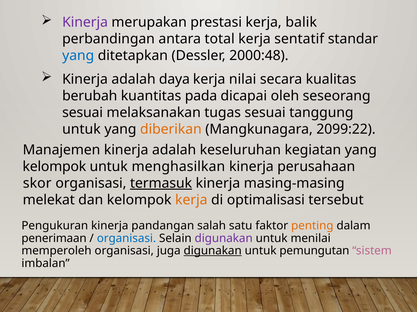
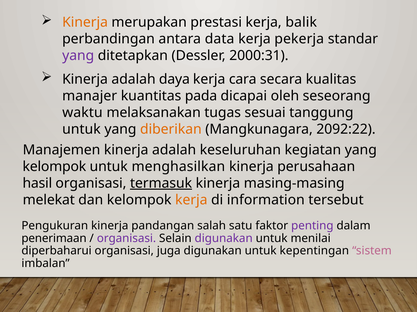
Kinerja at (85, 22) colour: purple -> orange
total: total -> data
sentatif: sentatif -> pekerja
yang at (78, 56) colour: blue -> purple
2000:48: 2000:48 -> 2000:31
nilai: nilai -> cara
berubah: berubah -> manajer
sesuai at (83, 113): sesuai -> waktu
2099:22: 2099:22 -> 2092:22
skor: skor -> hasil
optimalisasi: optimalisasi -> information
penting colour: orange -> purple
organisasi at (126, 239) colour: blue -> purple
memperoleh: memperoleh -> diperbaharui
digunakan at (213, 251) underline: present -> none
pemungutan: pemungutan -> kepentingan
